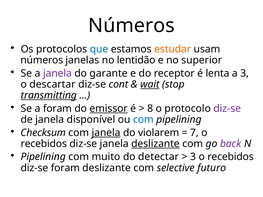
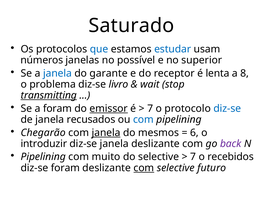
Números at (131, 26): Números -> Saturado
estudar colour: orange -> blue
lentidão: lentidão -> possível
janela at (57, 73) colour: purple -> blue
a 3: 3 -> 8
descartar: descartar -> problema
cont: cont -> livro
wait underline: present -> none
8 at (150, 109): 8 -> 7
diz-se at (227, 109) colour: purple -> blue
disponível: disponível -> recusados
Checksum: Checksum -> Chegarão
violarem: violarem -> mesmos
7: 7 -> 6
recebidos at (44, 144): recebidos -> introduzir
deslizante at (155, 144) underline: present -> none
do detectar: detectar -> selective
3 at (193, 157): 3 -> 7
com at (144, 168) underline: none -> present
